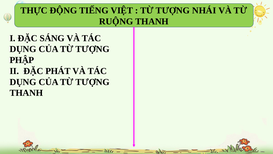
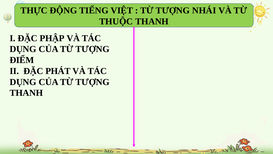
RUỘNG: RUỘNG -> THUỘC
SÁNG: SÁNG -> PHẬP
PHẬP: PHẬP -> ĐIỂM
